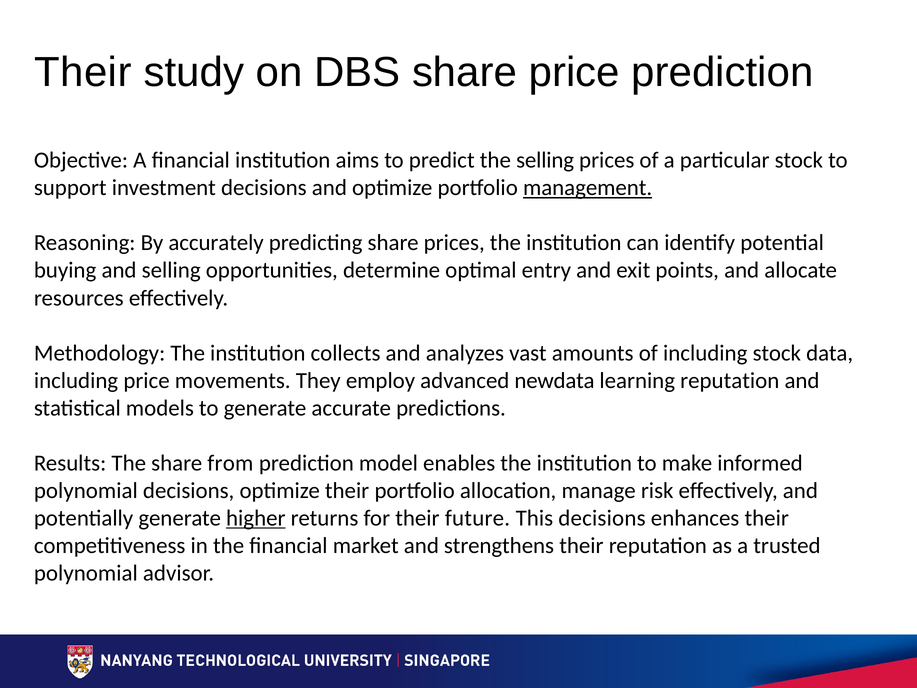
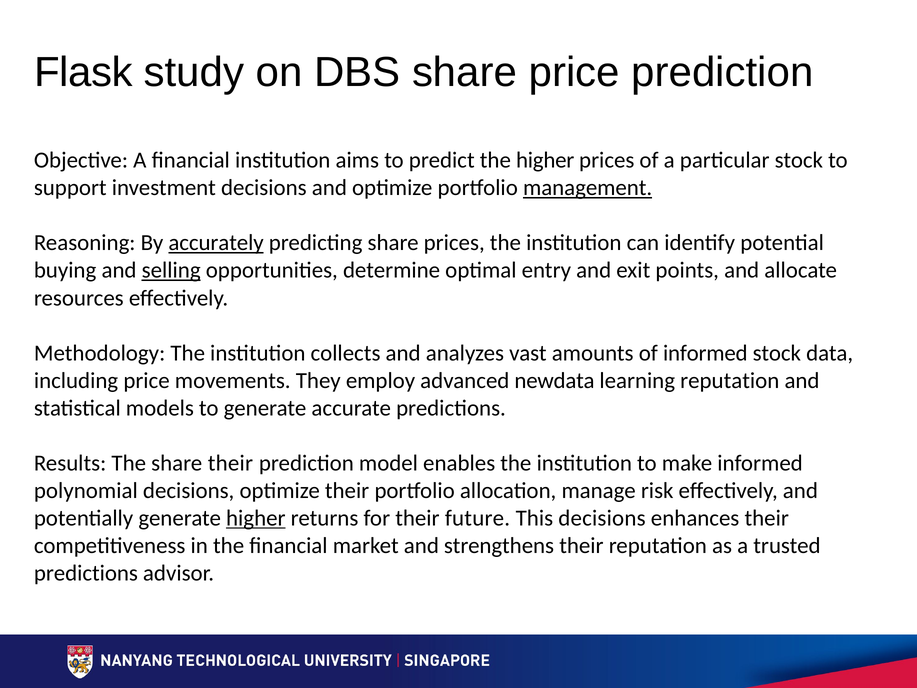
Their at (83, 72): Their -> Flask
the selling: selling -> higher
accurately underline: none -> present
selling at (171, 270) underline: none -> present
of including: including -> informed
share from: from -> their
polynomial at (86, 573): polynomial -> predictions
